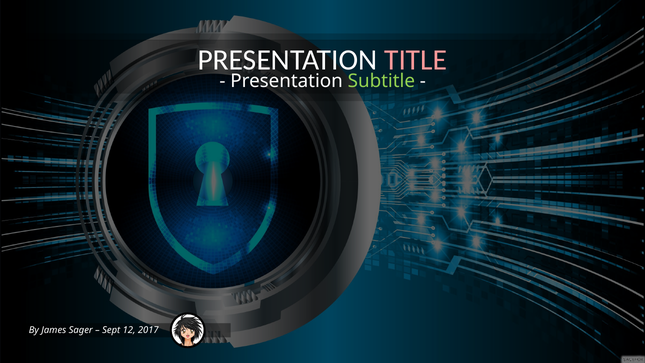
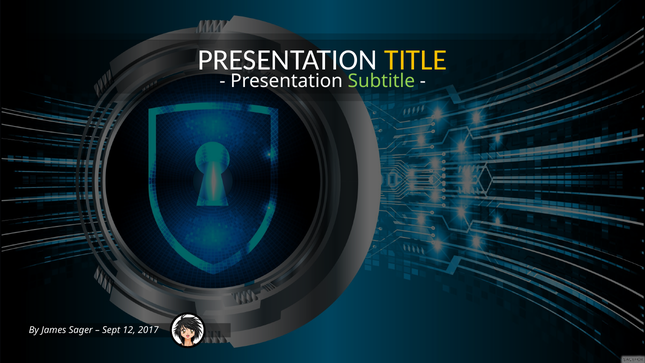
TITLE colour: pink -> yellow
